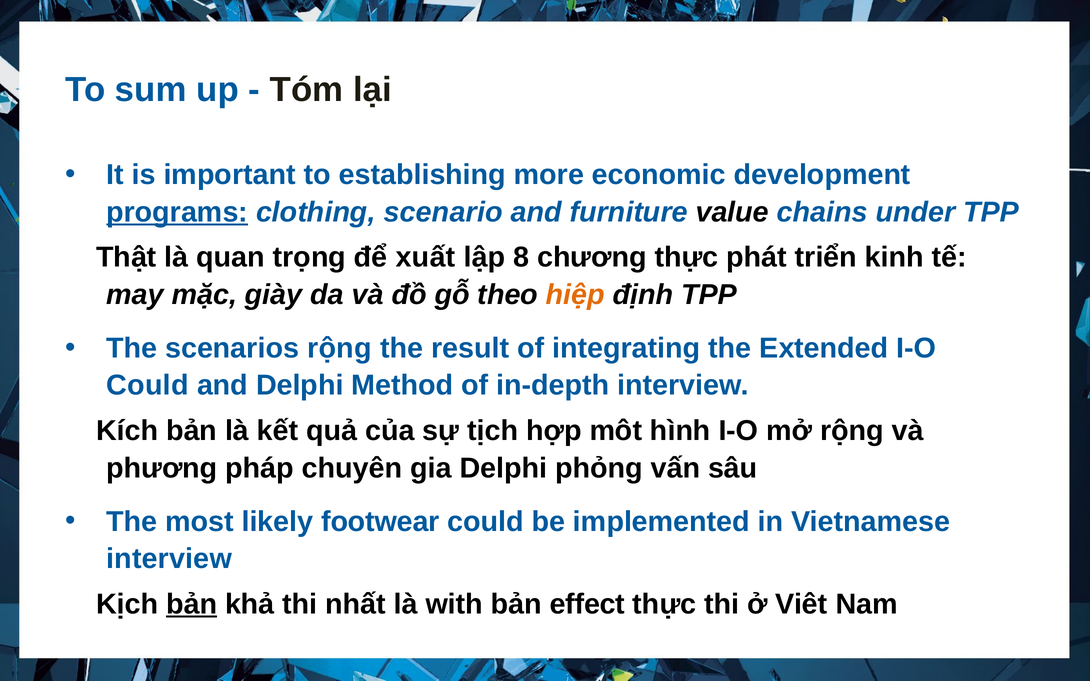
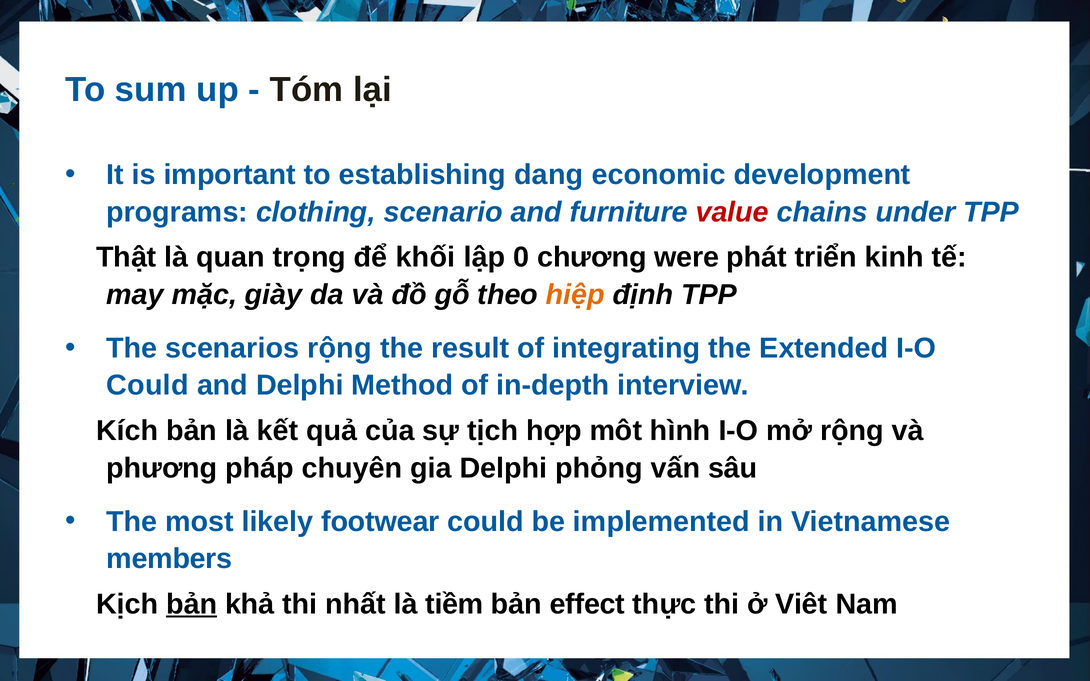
more: more -> dang
programs underline: present -> none
value colour: black -> red
xuất: xuất -> khối
8: 8 -> 0
chương thực: thực -> were
interview at (169, 559): interview -> members
with: with -> tiềm
